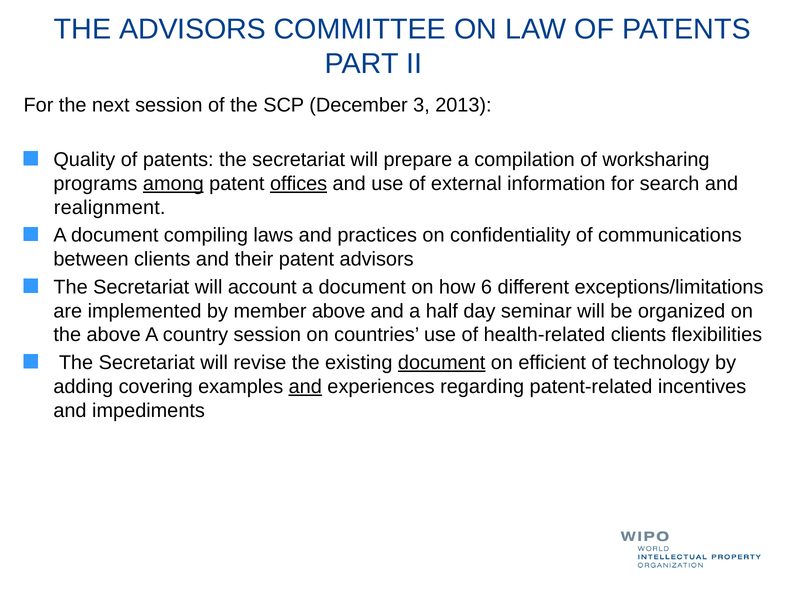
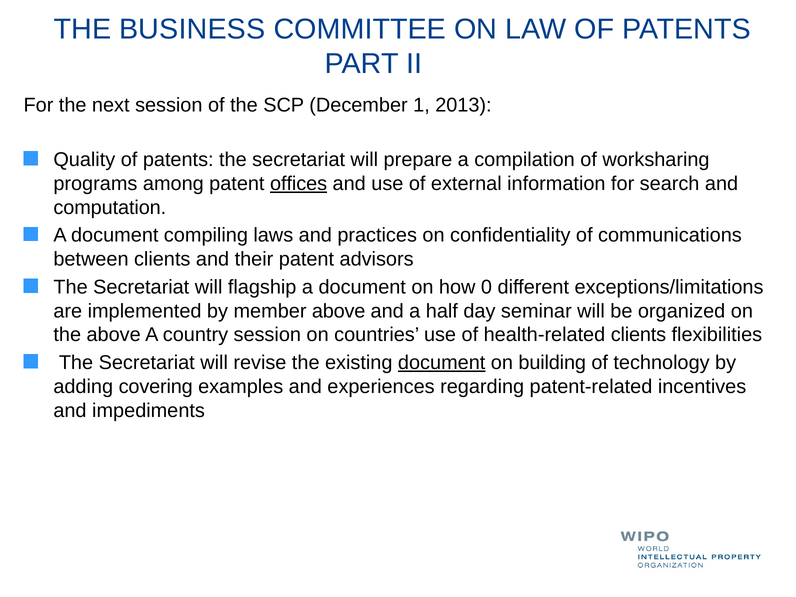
THE ADVISORS: ADVISORS -> BUSINESS
3: 3 -> 1
among underline: present -> none
realignment: realignment -> computation
account: account -> flagship
6: 6 -> 0
efficient: efficient -> building
and at (305, 387) underline: present -> none
